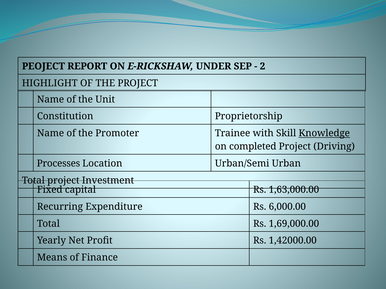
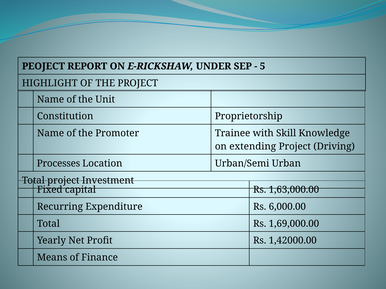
2: 2 -> 5
Knowledge underline: present -> none
completed: completed -> extending
